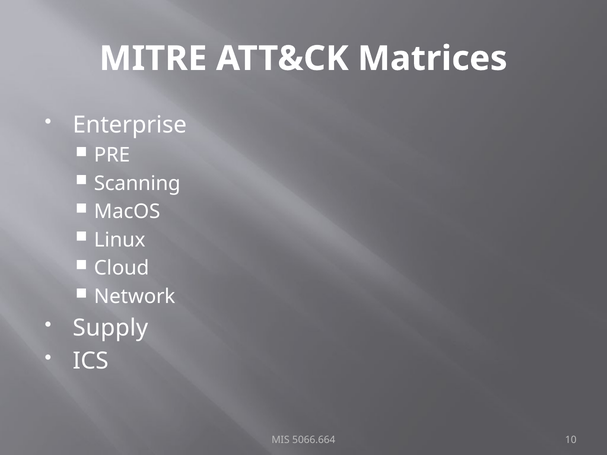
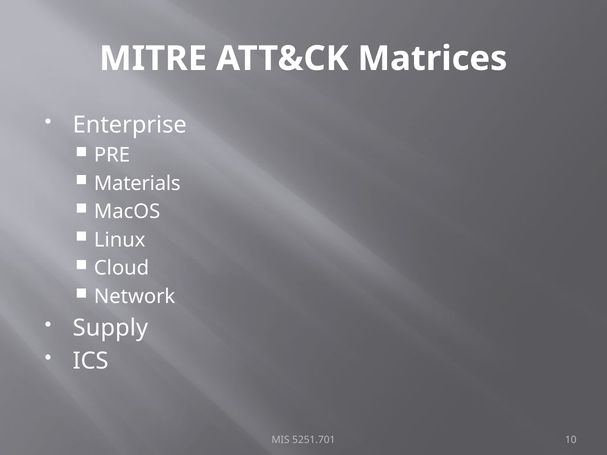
Scanning: Scanning -> Materials
5066.664: 5066.664 -> 5251.701
